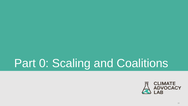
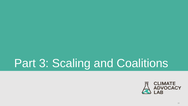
0: 0 -> 3
